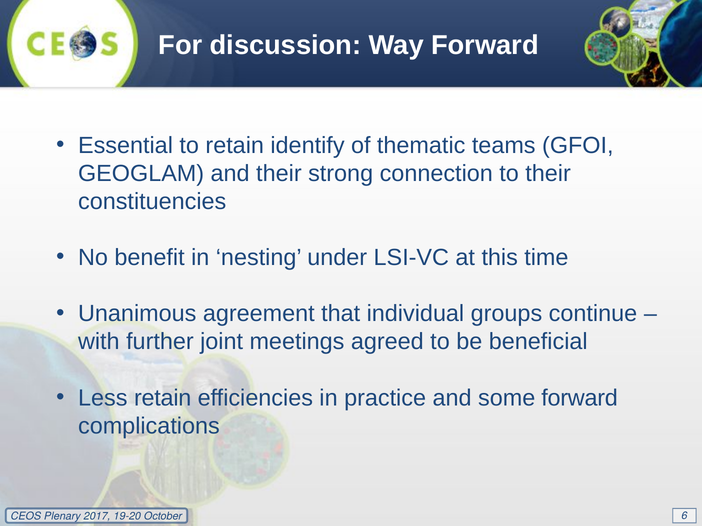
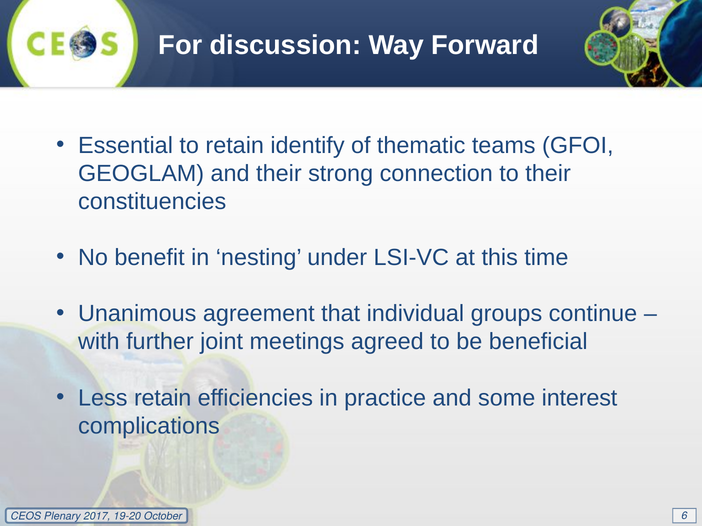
some forward: forward -> interest
